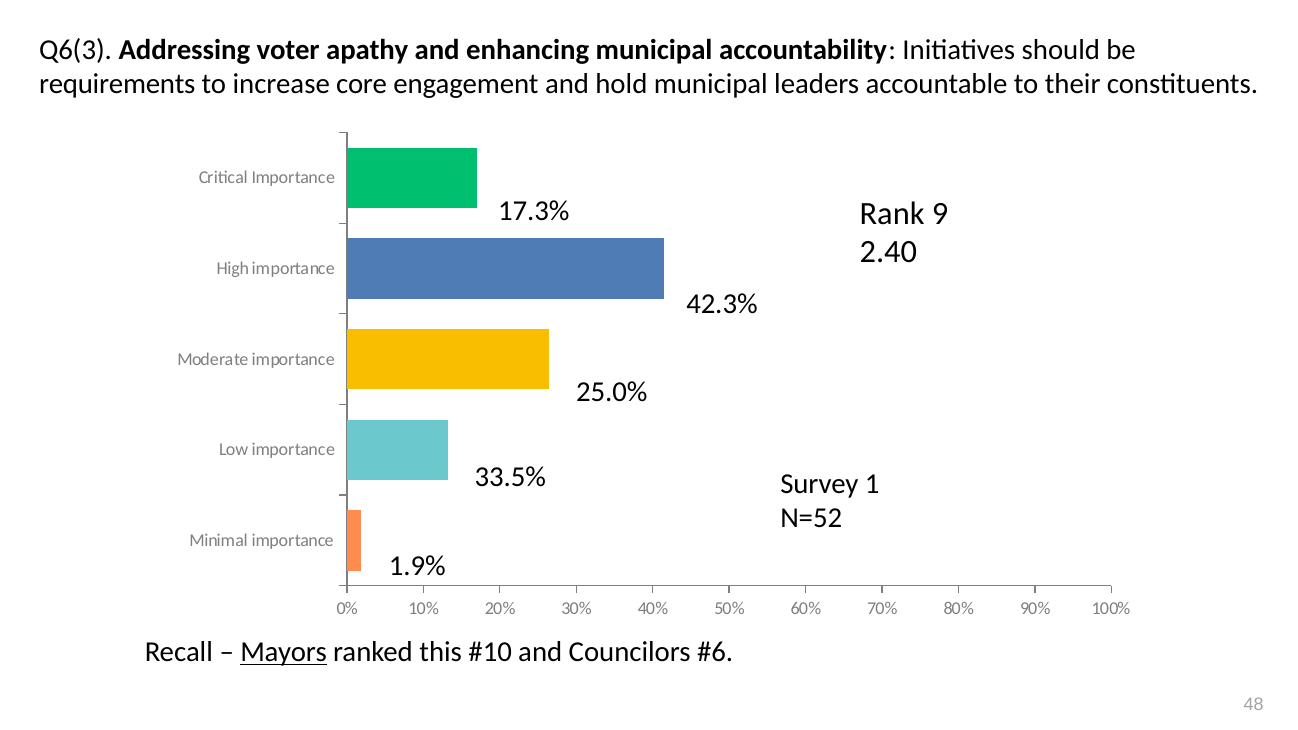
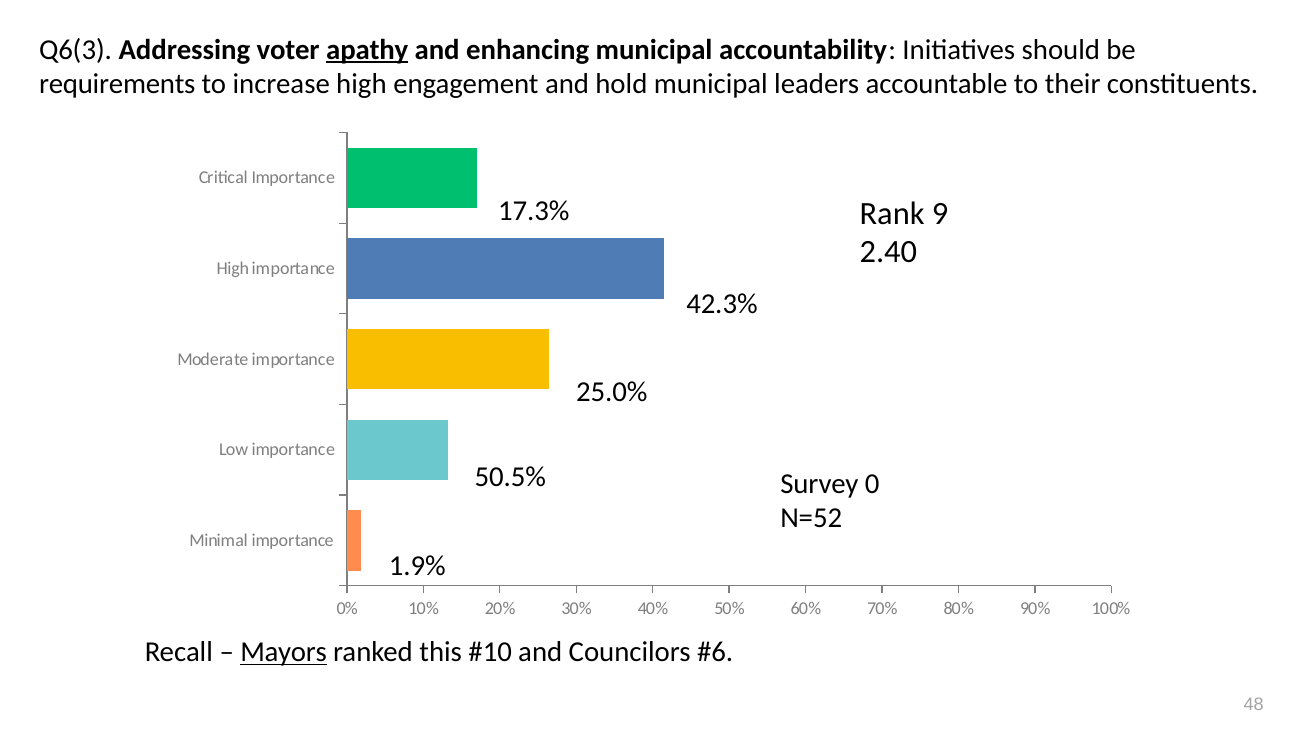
apathy underline: none -> present
increase core: core -> high
33.5%: 33.5% -> 50.5%
1: 1 -> 0
